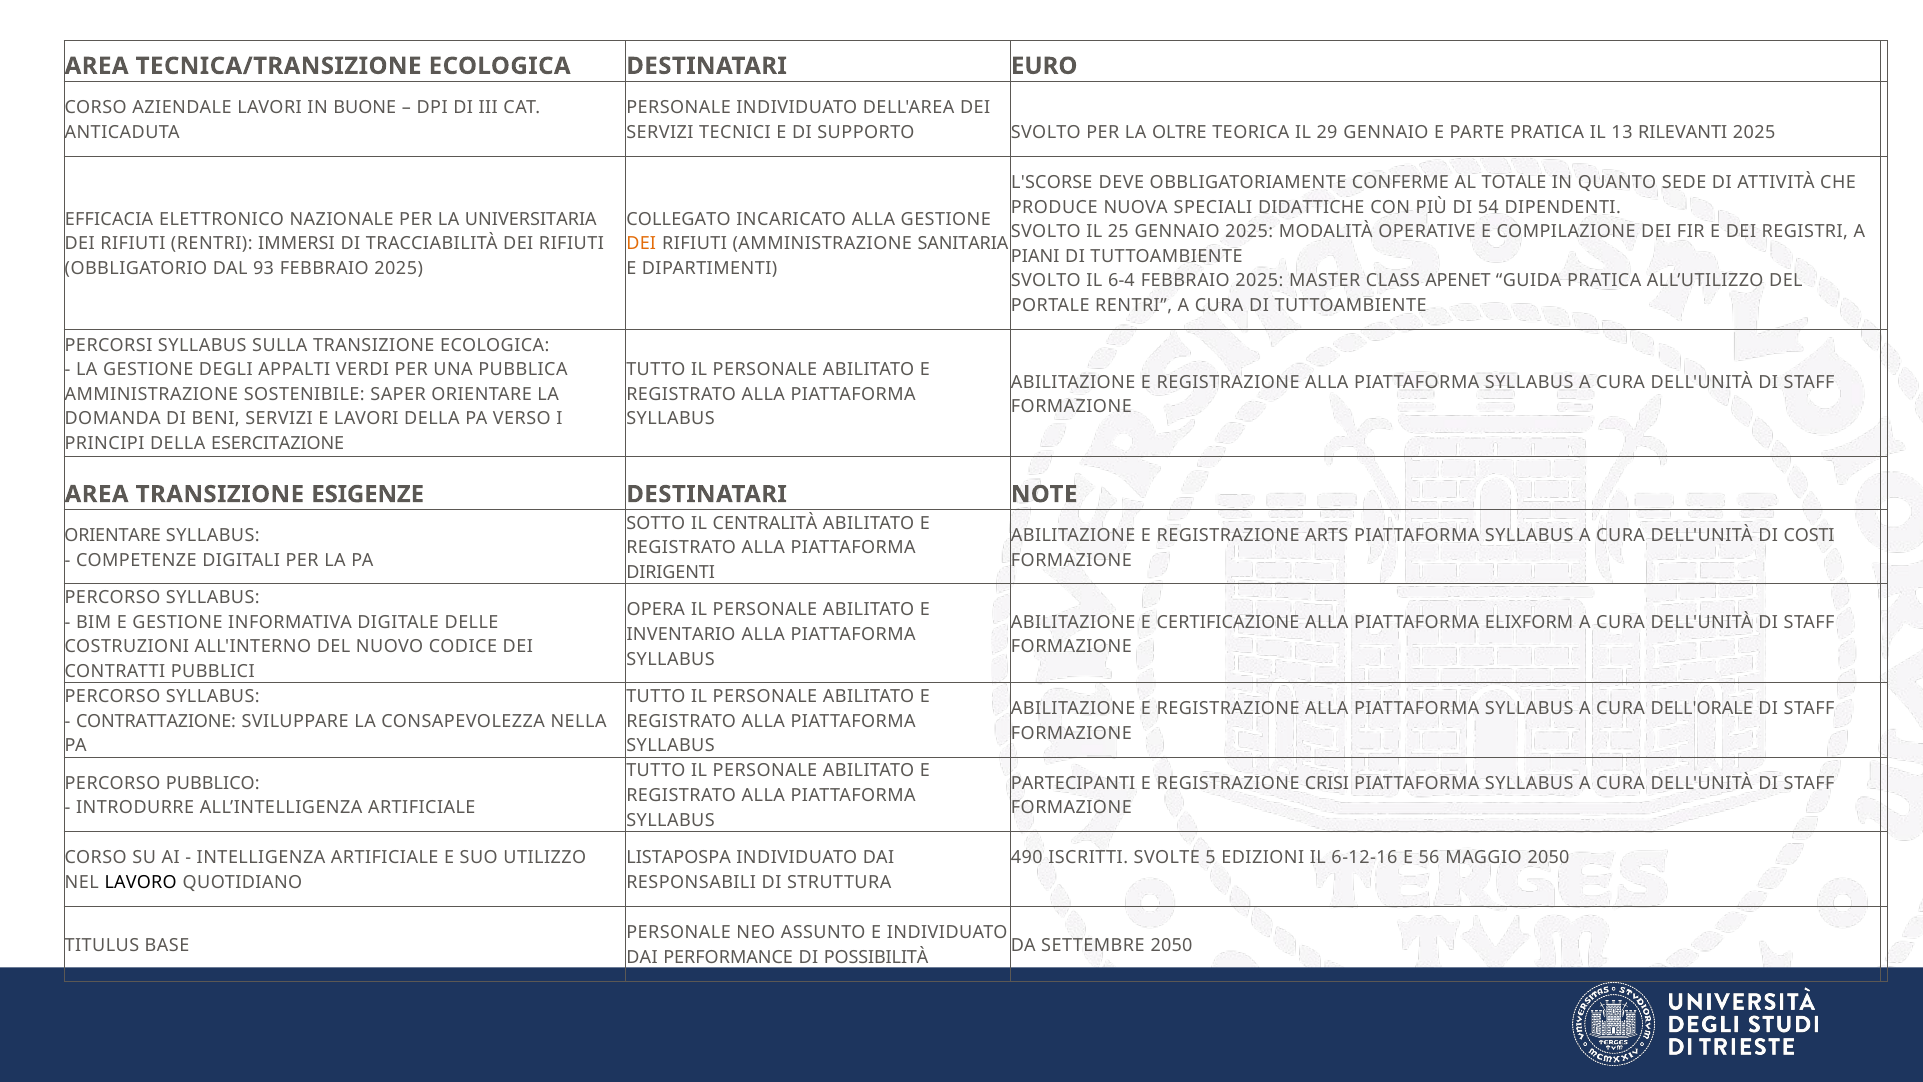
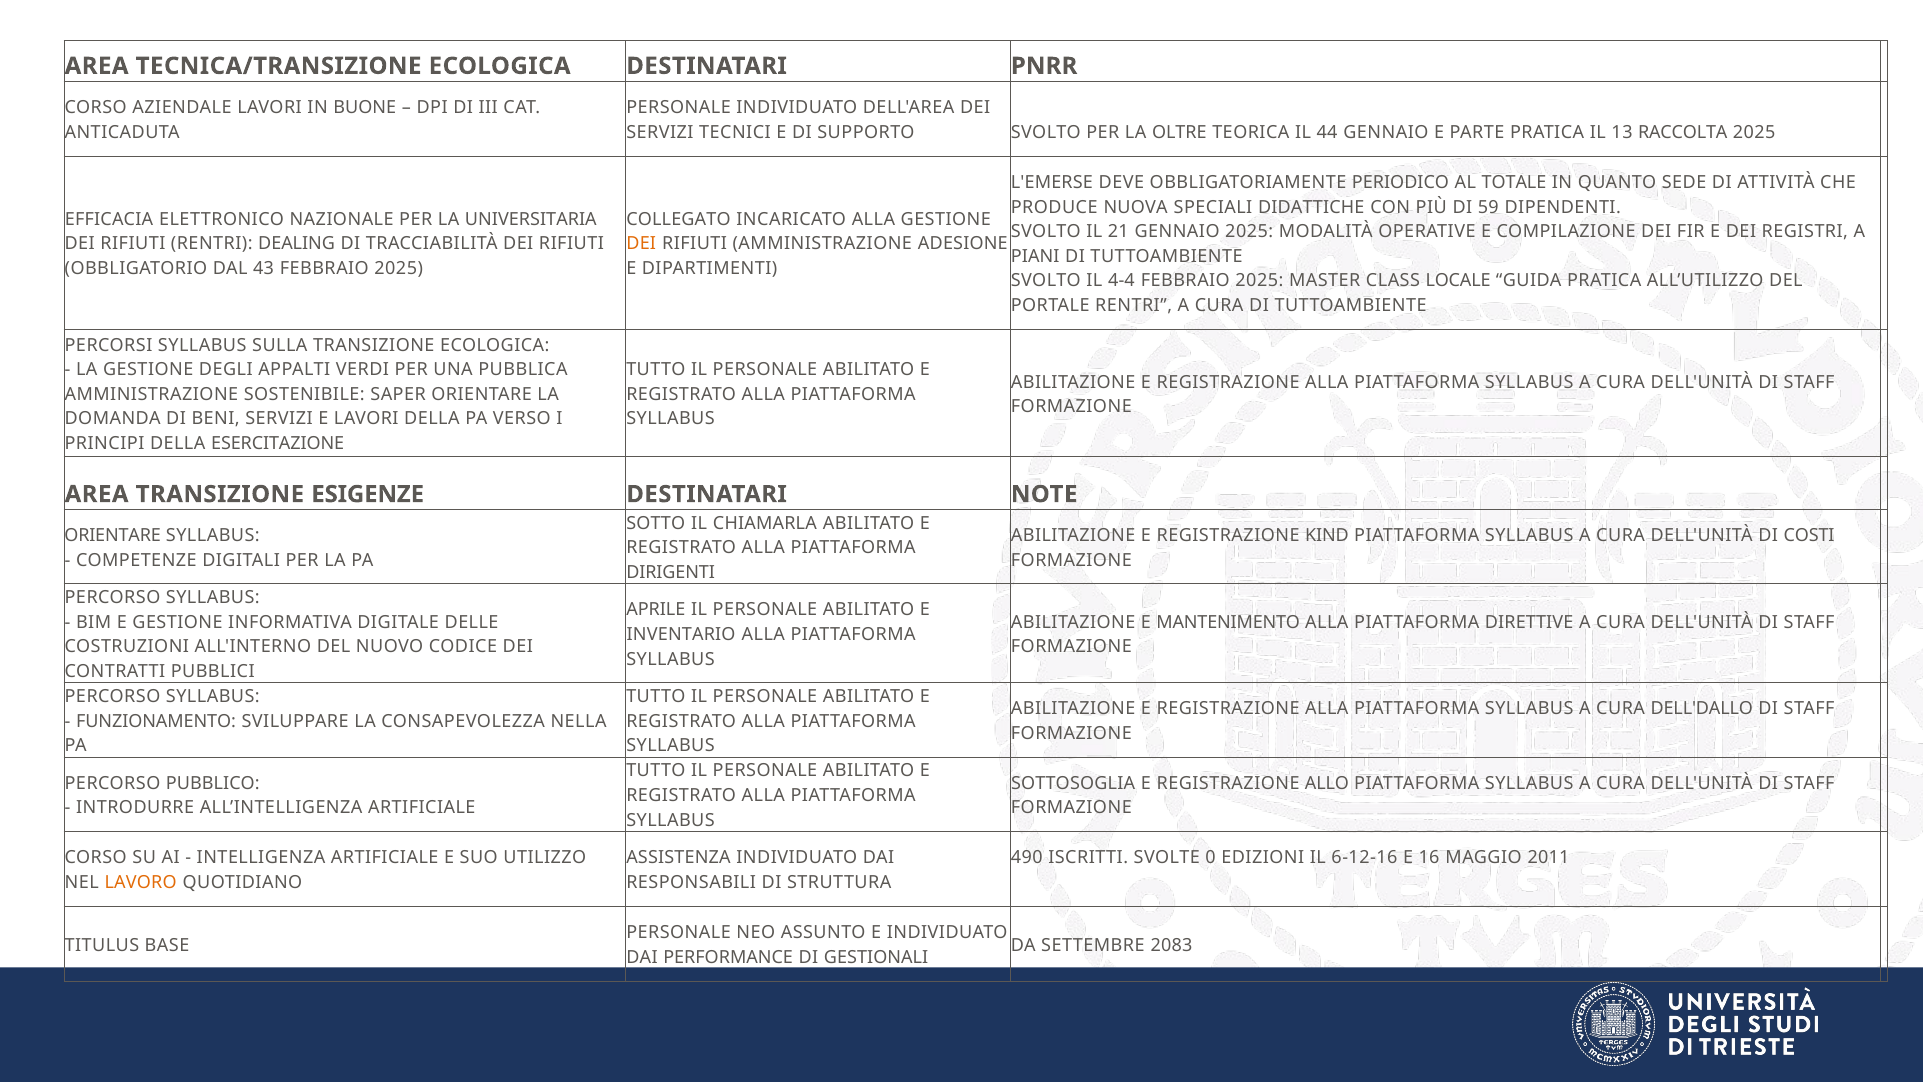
EURO: EURO -> PNRR
29: 29 -> 44
RILEVANTI: RILEVANTI -> RACCOLTA
L'SCORSE: L'SCORSE -> L'EMERSE
CONFERME: CONFERME -> PERIODICO
54: 54 -> 59
25: 25 -> 21
IMMERSI: IMMERSI -> DEALING
SANITARIA: SANITARIA -> ADESIONE
93: 93 -> 43
6-4: 6-4 -> 4-4
APENET: APENET -> LOCALE
CENTRALITÀ: CENTRALITÀ -> CHIAMARLA
ARTS: ARTS -> KIND
OPERA: OPERA -> APRILE
CERTIFICAZIONE: CERTIFICAZIONE -> MANTENIMENTO
ELIXFORM: ELIXFORM -> DIRETTIVE
DELL'ORALE: DELL'ORALE -> DELL'DALLO
CONTRATTAZIONE: CONTRATTAZIONE -> FUNZIONAMENTO
PARTECIPANTI: PARTECIPANTI -> SOTTOSOGLIA
CRISI: CRISI -> ALLO
LISTAPOSPA: LISTAPOSPA -> ASSISTENZA
5: 5 -> 0
56: 56 -> 16
MAGGIO 2050: 2050 -> 2011
LAVORO colour: black -> orange
SETTEMBRE 2050: 2050 -> 2083
POSSIBILITÀ: POSSIBILITÀ -> GESTIONALI
